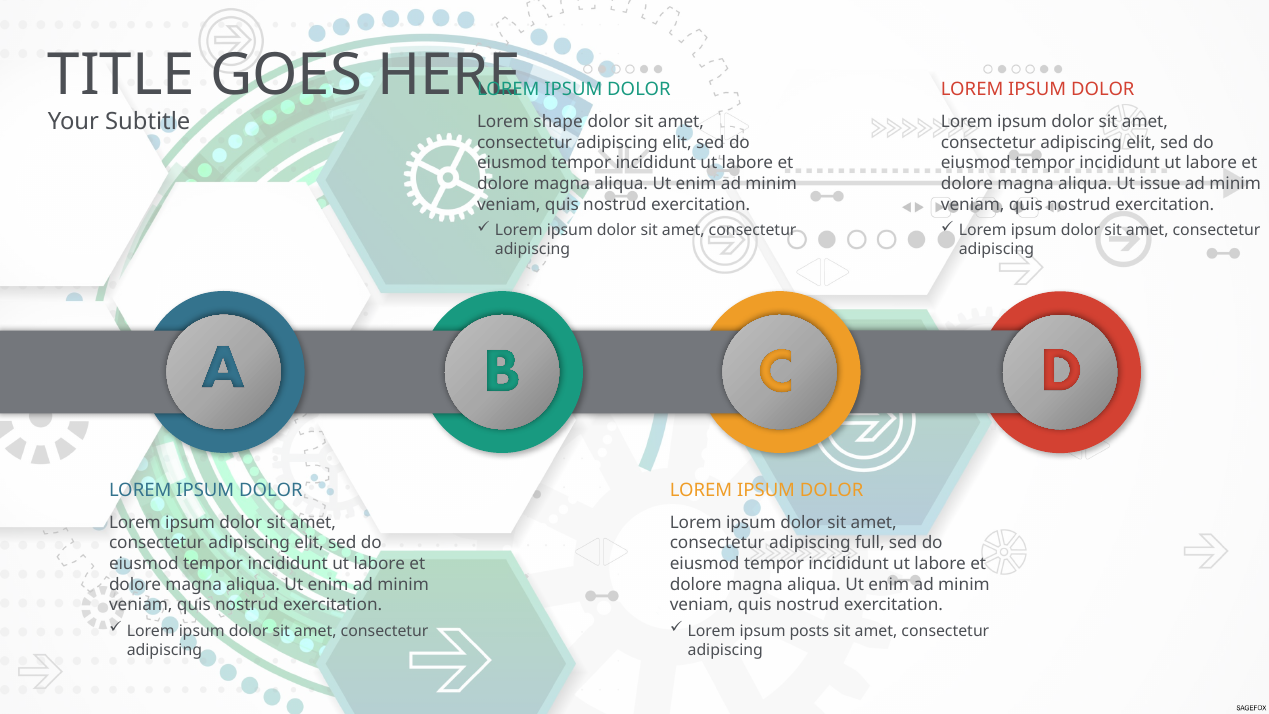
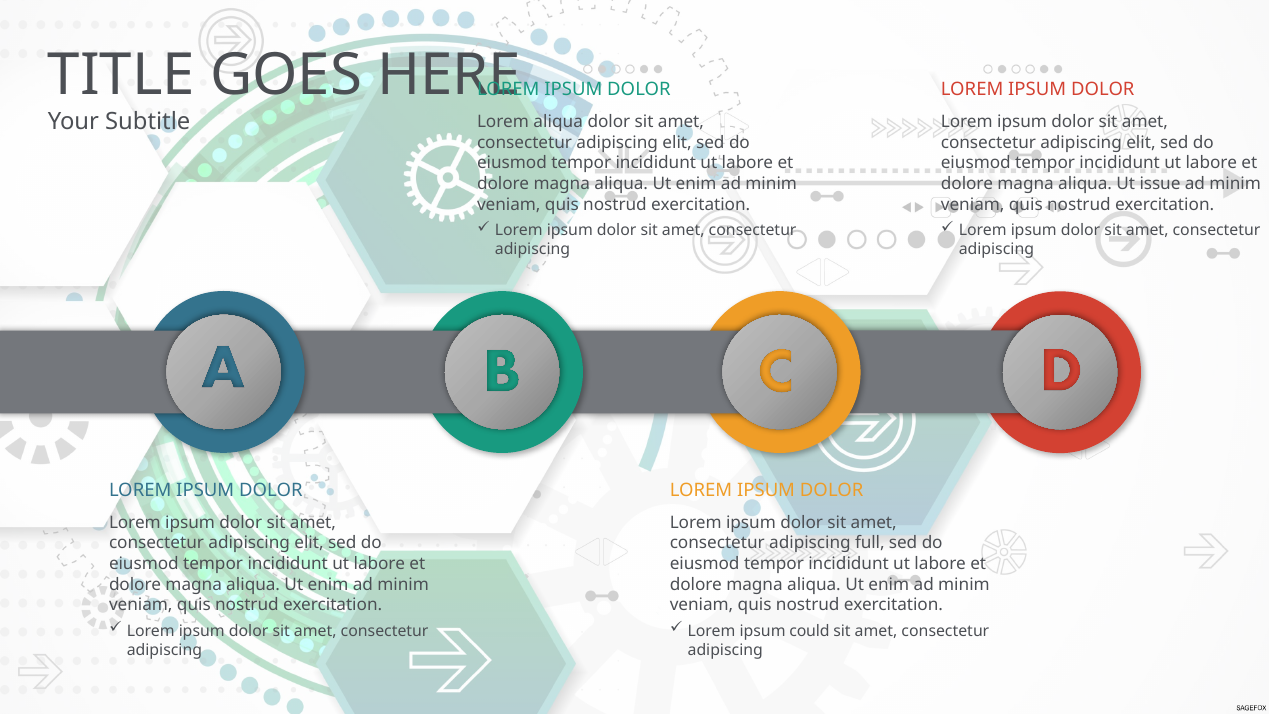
Lorem shape: shape -> aliqua
posts: posts -> could
